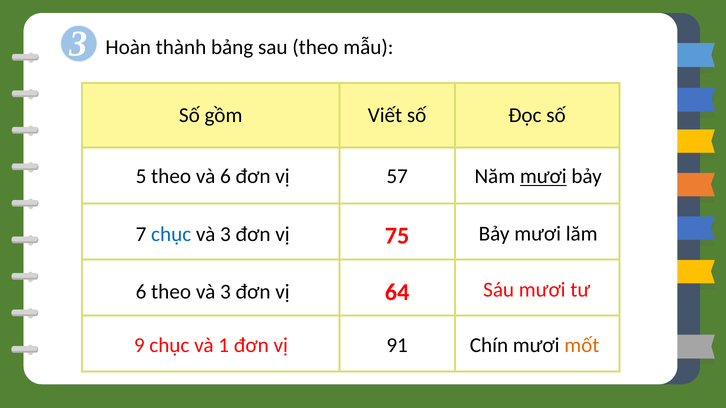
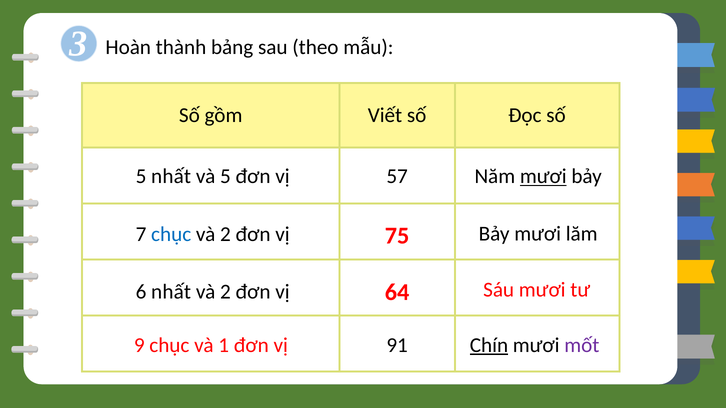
5 theo: theo -> nhất
và 6: 6 -> 5
3 at (225, 234): 3 -> 2
6 theo: theo -> nhất
3 at (225, 292): 3 -> 2
Chín underline: none -> present
mốt colour: orange -> purple
